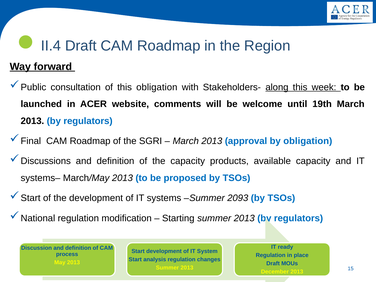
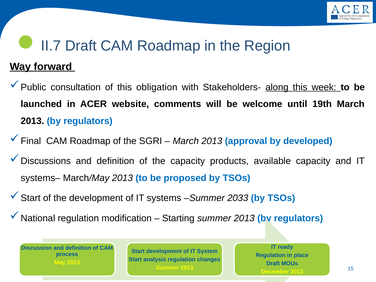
II.4: II.4 -> II.7
by obligation: obligation -> developed
2093: 2093 -> 2033
